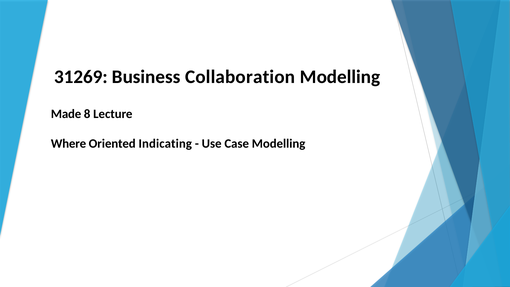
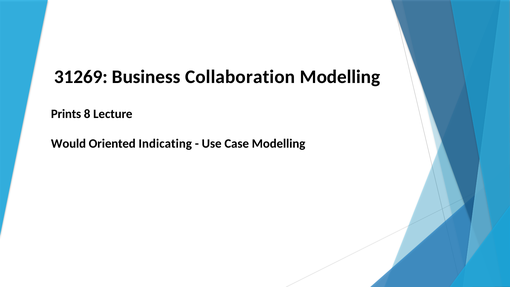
Made: Made -> Prints
Where: Where -> Would
